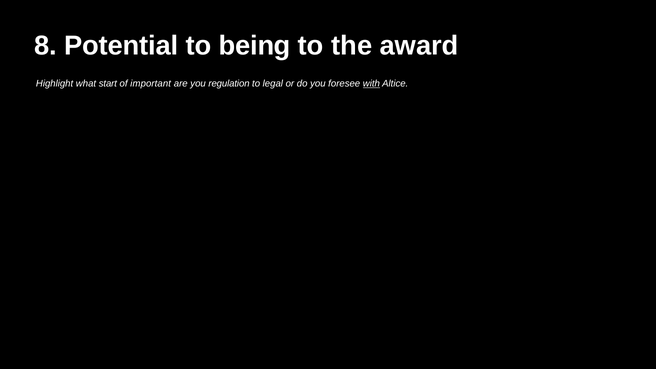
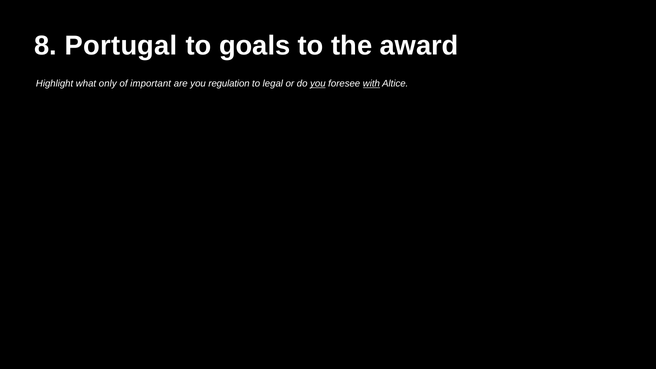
Potential: Potential -> Portugal
being: being -> goals
start: start -> only
you at (318, 84) underline: none -> present
